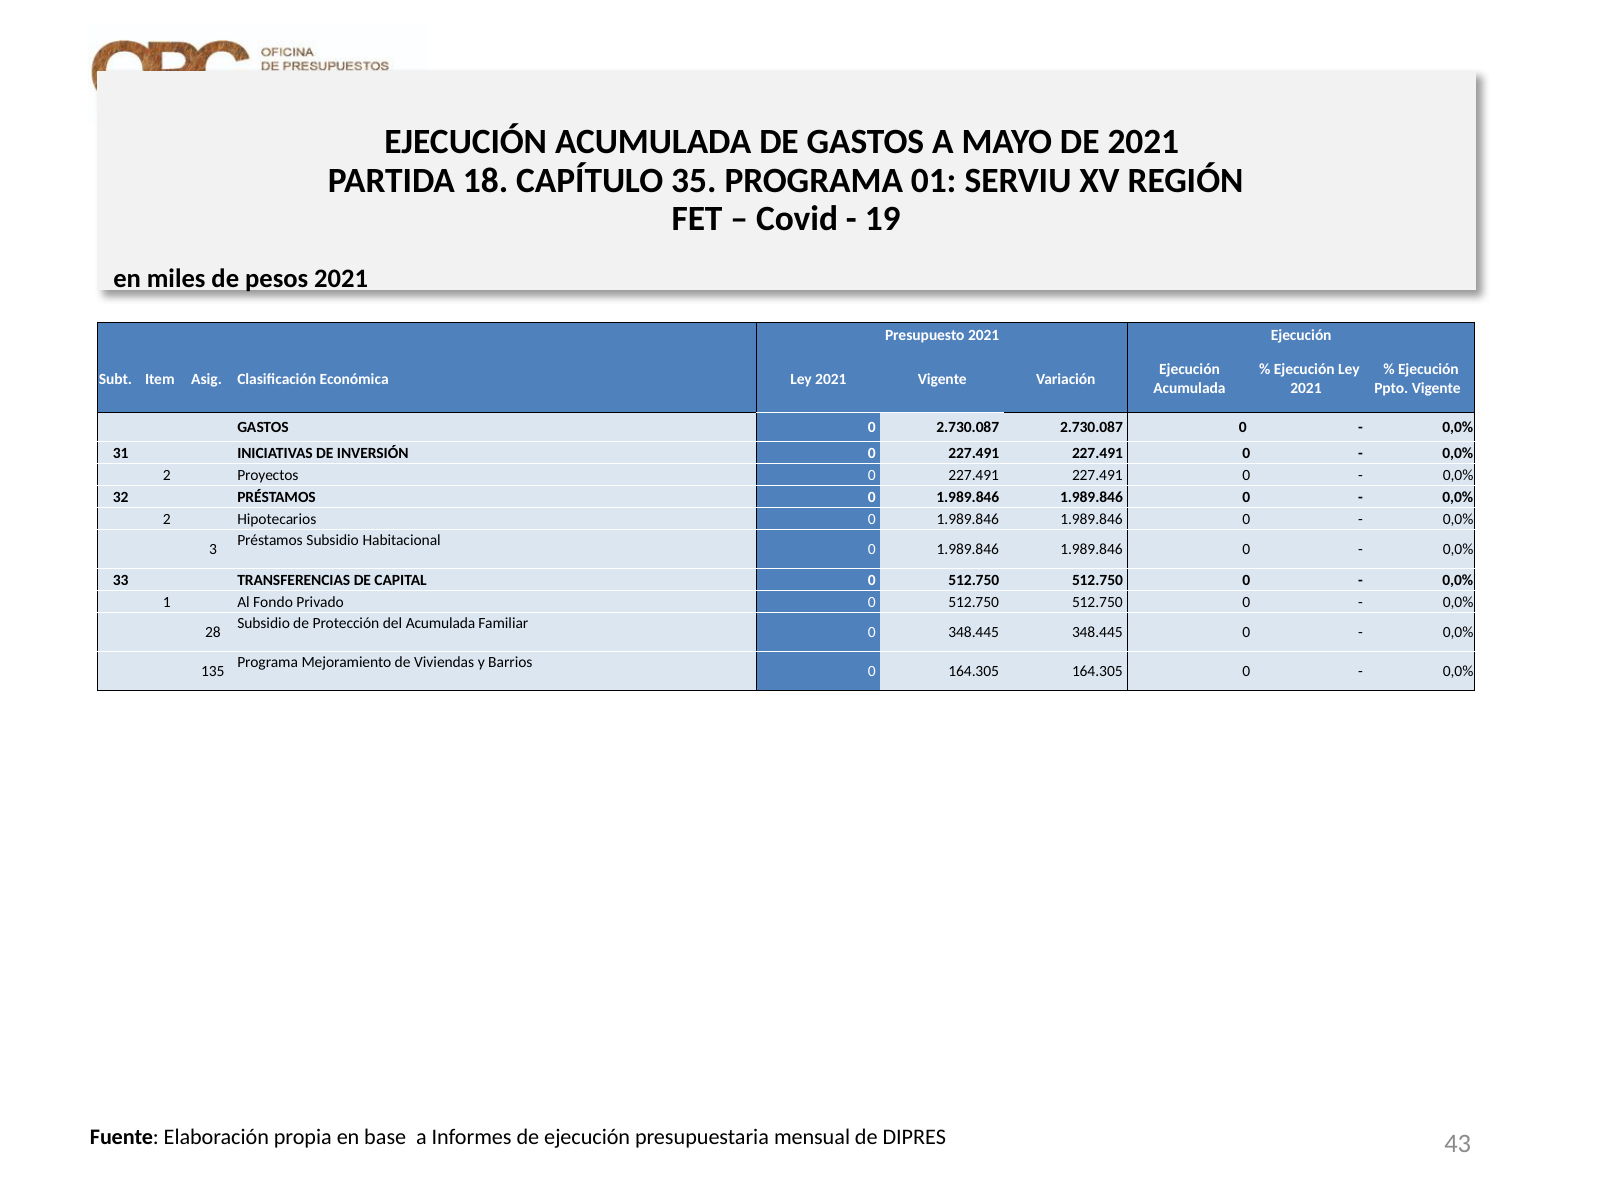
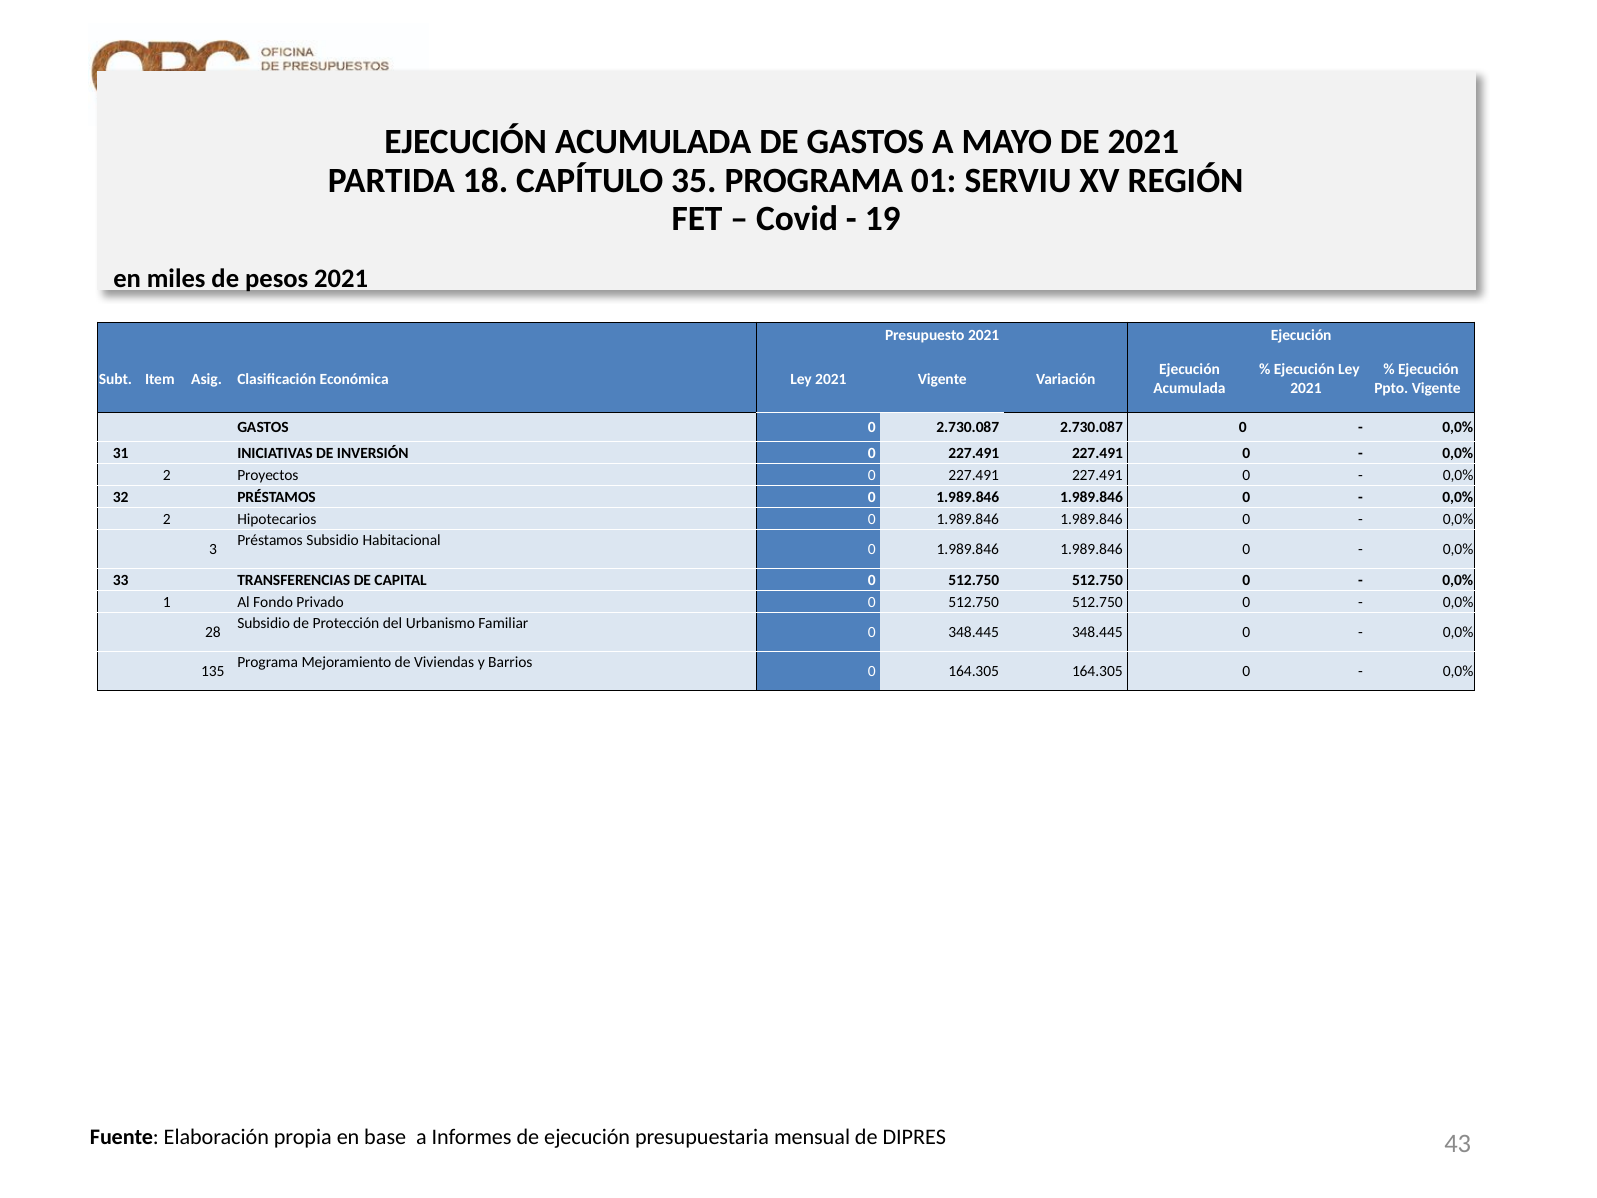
del Acumulada: Acumulada -> Urbanismo
